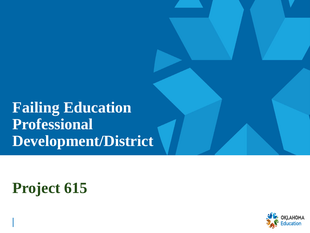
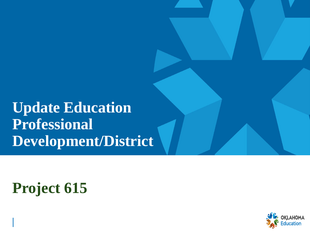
Failing: Failing -> Update
